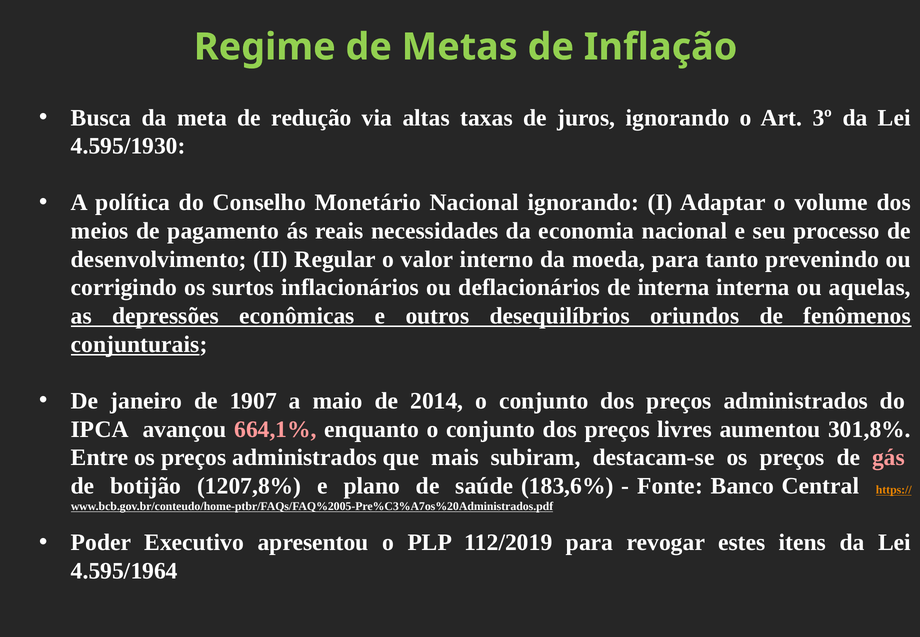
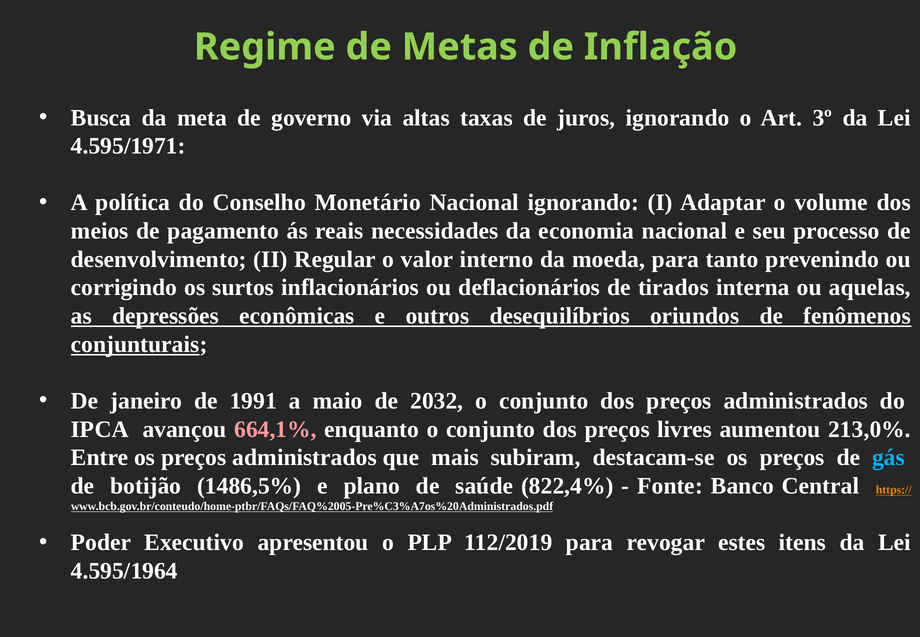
redução: redução -> governo
4.595/1930: 4.595/1930 -> 4.595/1971
de interna: interna -> tirados
1907: 1907 -> 1991
2014: 2014 -> 2032
301,8%: 301,8% -> 213,0%
gás colour: pink -> light blue
1207,8%: 1207,8% -> 1486,5%
183,6%: 183,6% -> 822,4%
